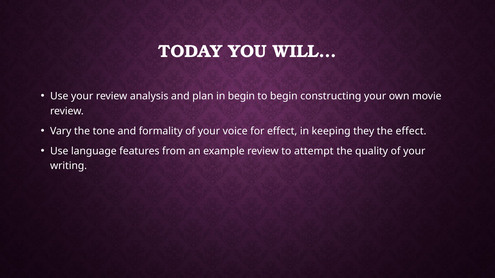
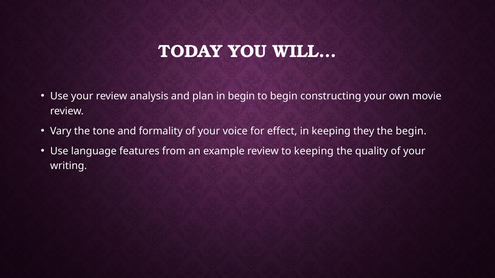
the effect: effect -> begin
to attempt: attempt -> keeping
